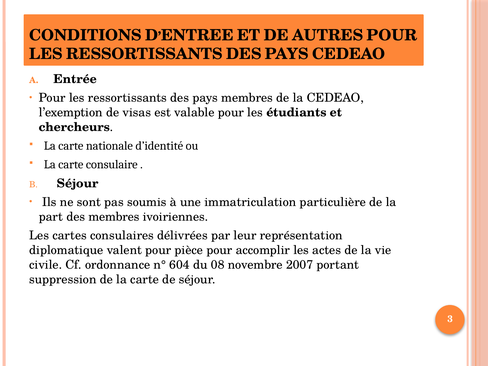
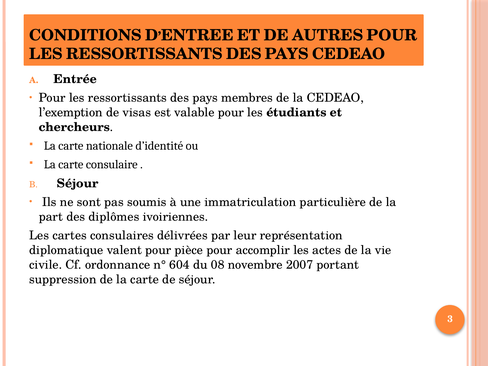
des membres: membres -> diplômes
